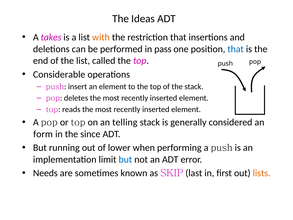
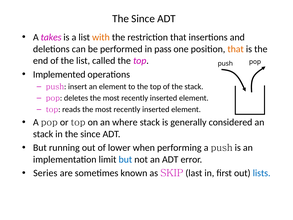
Ideas at (143, 19): Ideas -> Since
that at (236, 49) colour: blue -> orange
Considerable: Considerable -> Implemented
telling: telling -> where
form at (43, 134): form -> stack
Needs: Needs -> Series
lists colour: orange -> blue
